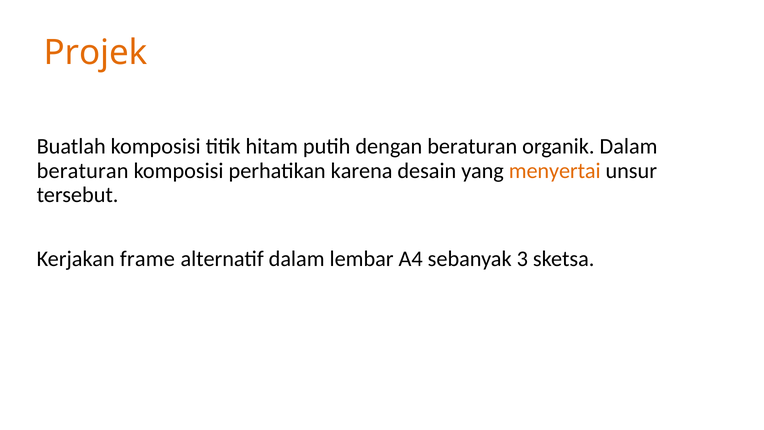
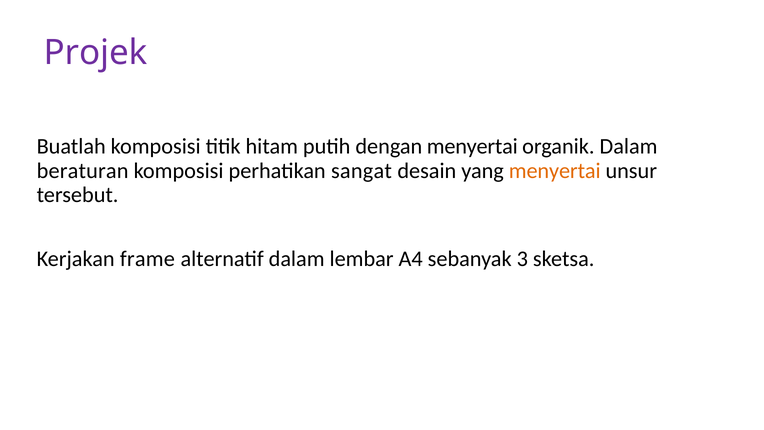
Projek colour: orange -> purple
dengan beraturan: beraturan -> menyertai
karena: karena -> sangat
